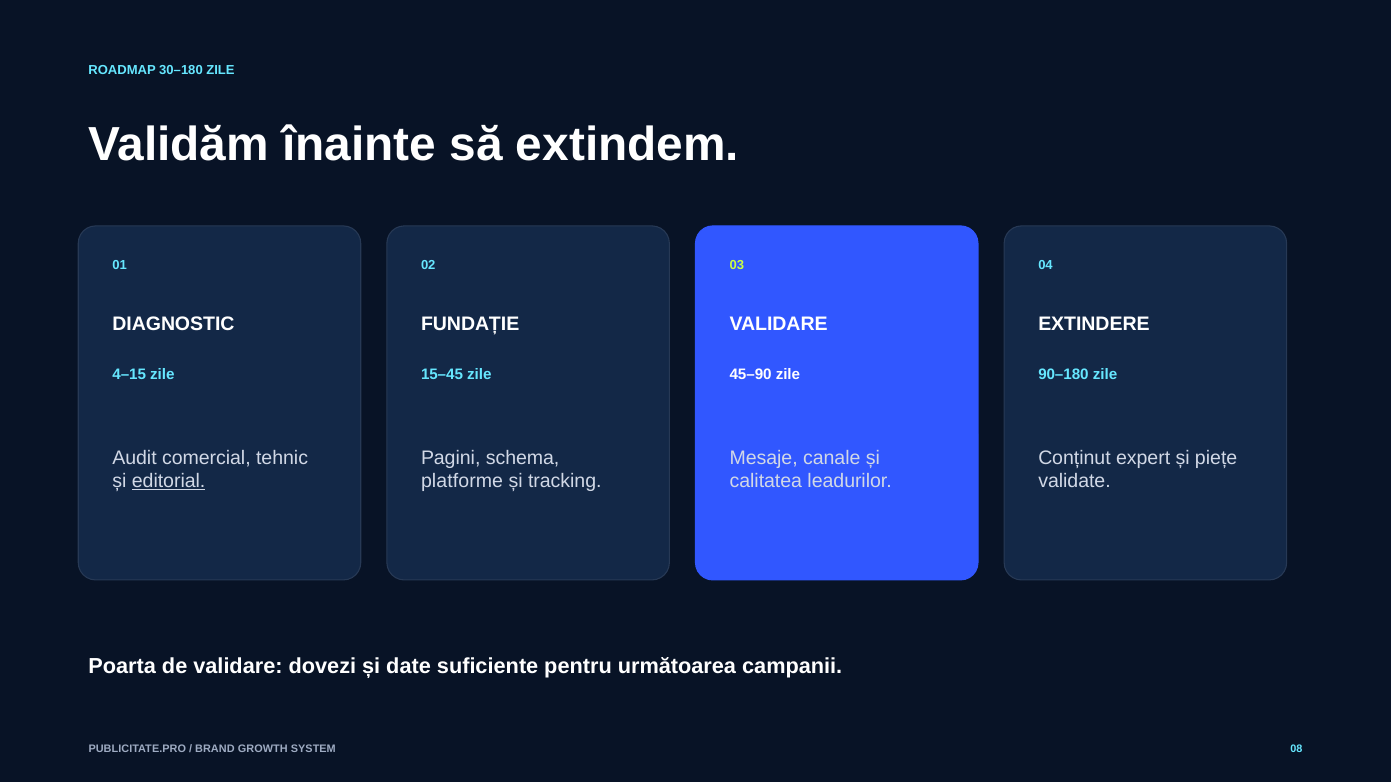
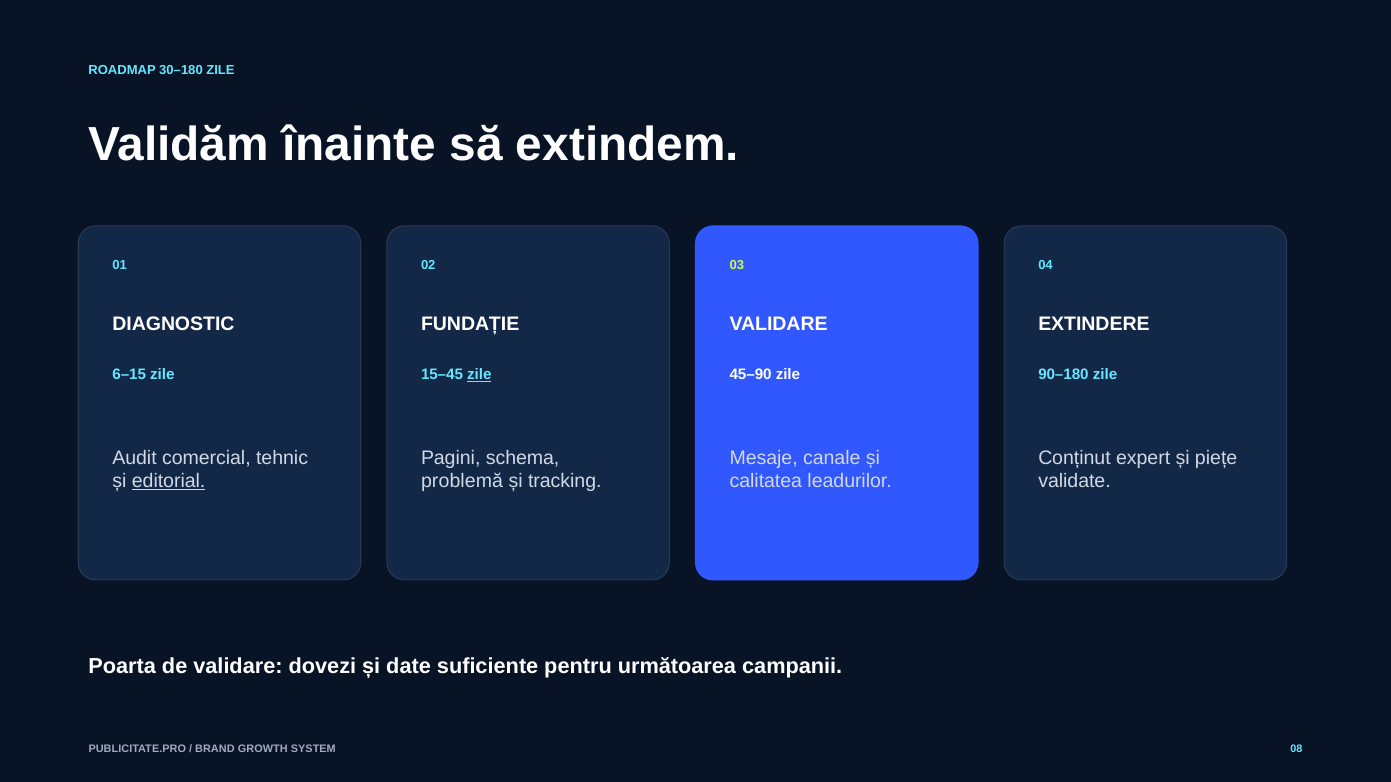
4–15: 4–15 -> 6–15
zile at (479, 375) underline: none -> present
platforme: platforme -> problemă
